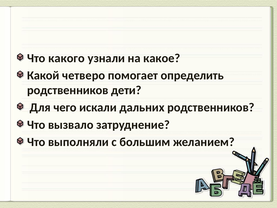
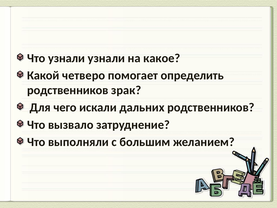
Что какого: какого -> узнали
дети: дети -> зрак
